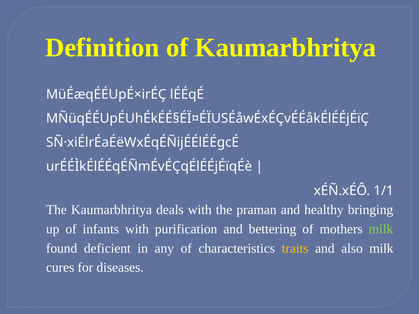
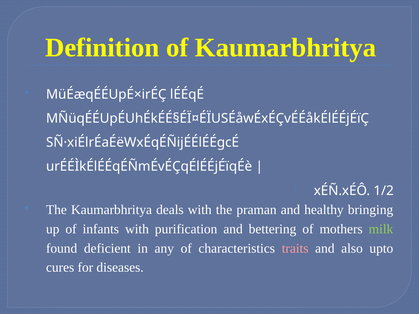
1/1: 1/1 -> 1/2
traits colour: yellow -> pink
also milk: milk -> upto
